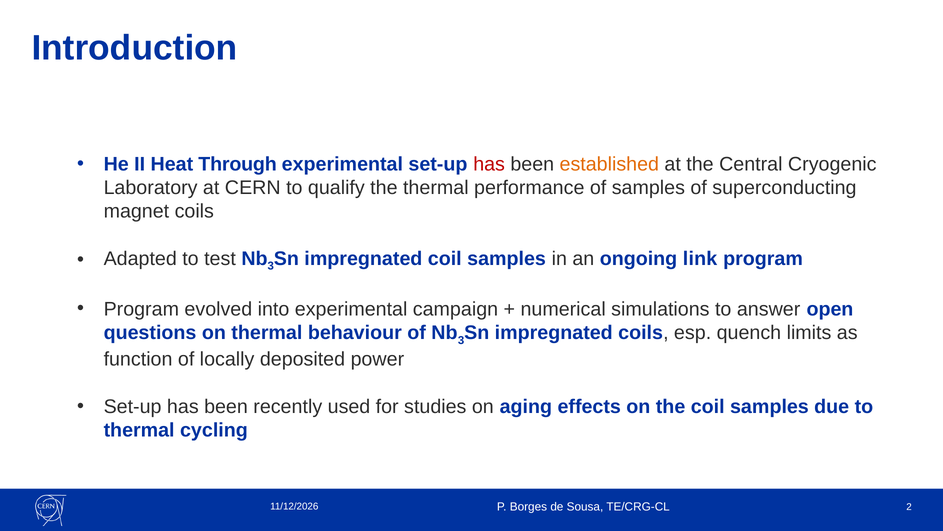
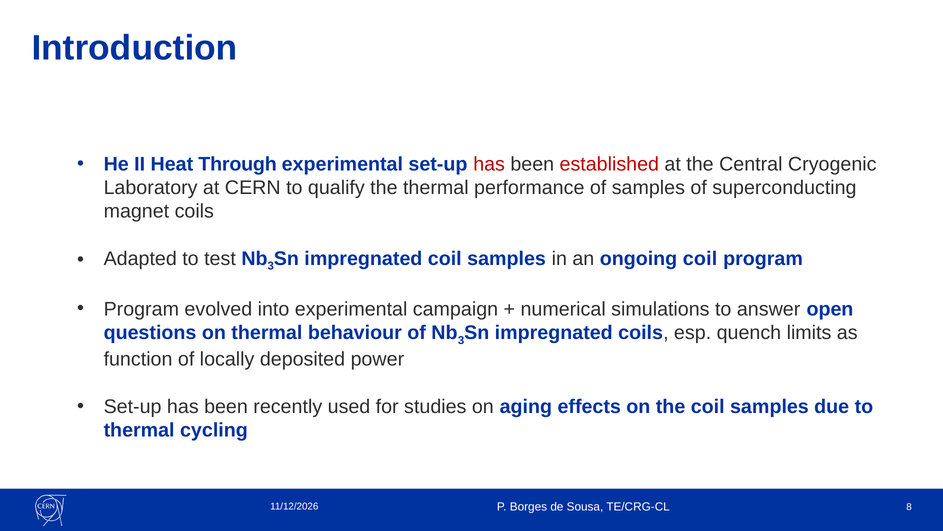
established colour: orange -> red
ongoing link: link -> coil
2: 2 -> 8
